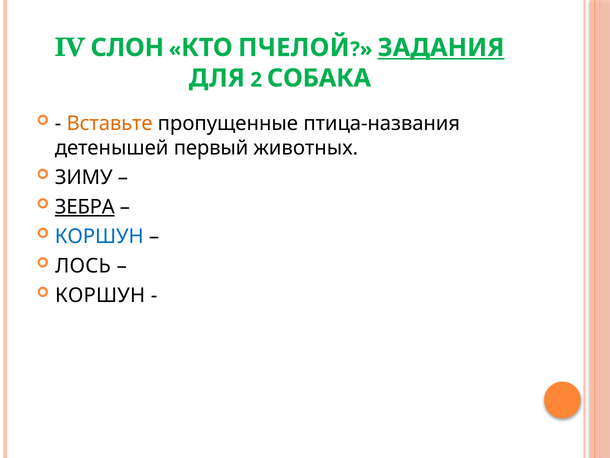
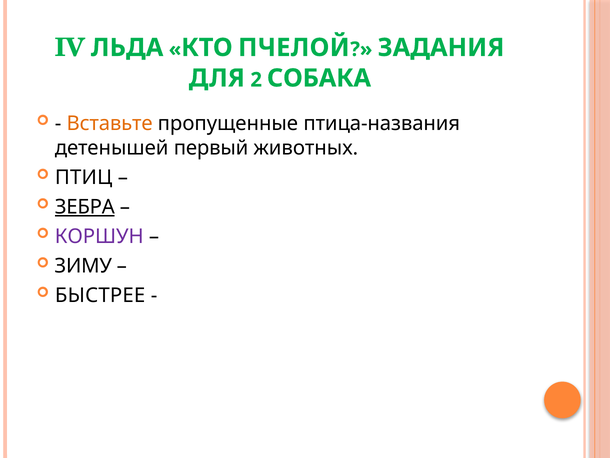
СЛОН: СЛОН -> ЛЬДА
ЗАДАНИЯ underline: present -> none
ЗИМУ: ЗИМУ -> ПТИЦ
КОРШУН at (99, 236) colour: blue -> purple
ЛОСЬ: ЛОСЬ -> ЗИМУ
КОРШУН at (100, 295): КОРШУН -> БЫСТРЕЕ
